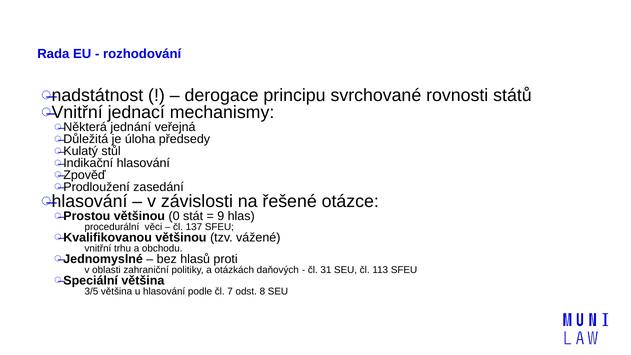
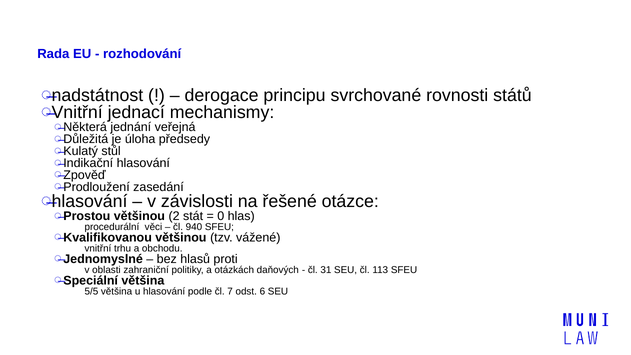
0: 0 -> 2
9: 9 -> 0
137: 137 -> 940
3/5: 3/5 -> 5/5
8: 8 -> 6
